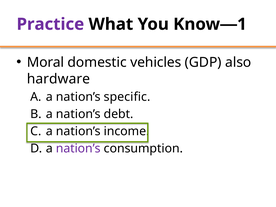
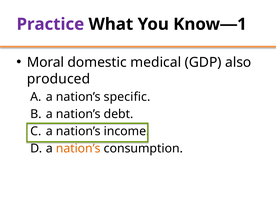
vehicles: vehicles -> medical
hardware: hardware -> produced
nation’s at (78, 148) colour: purple -> orange
